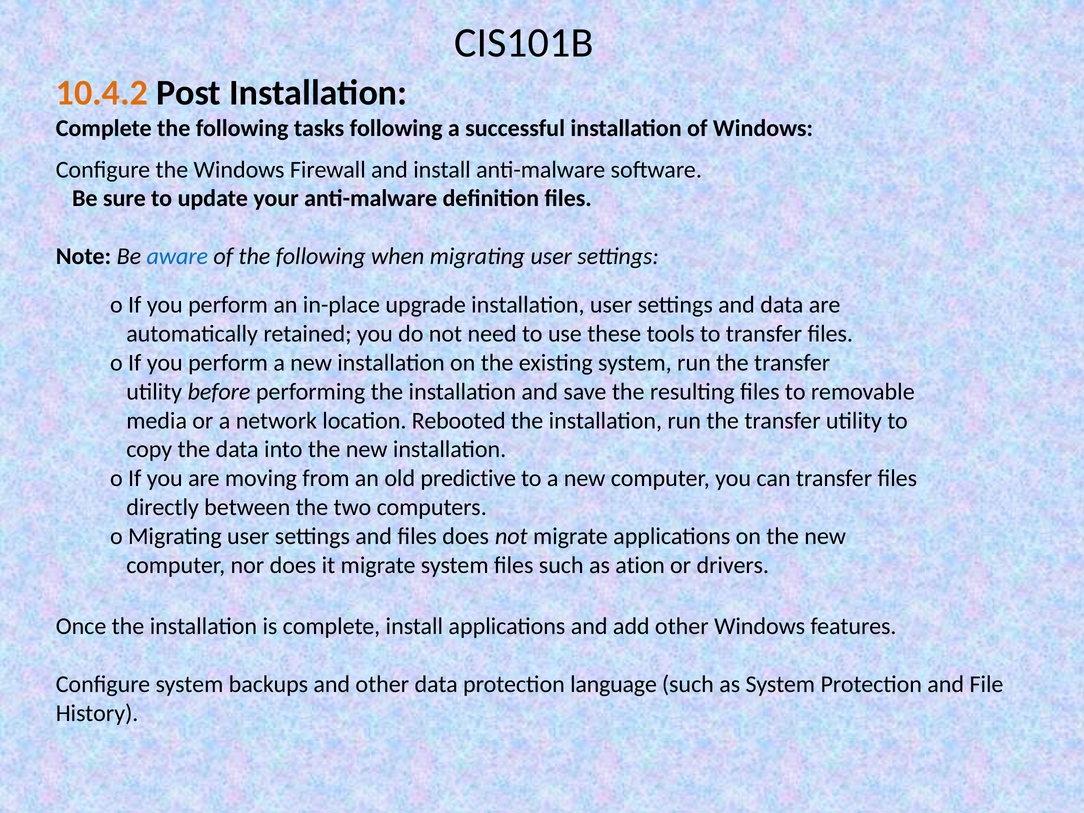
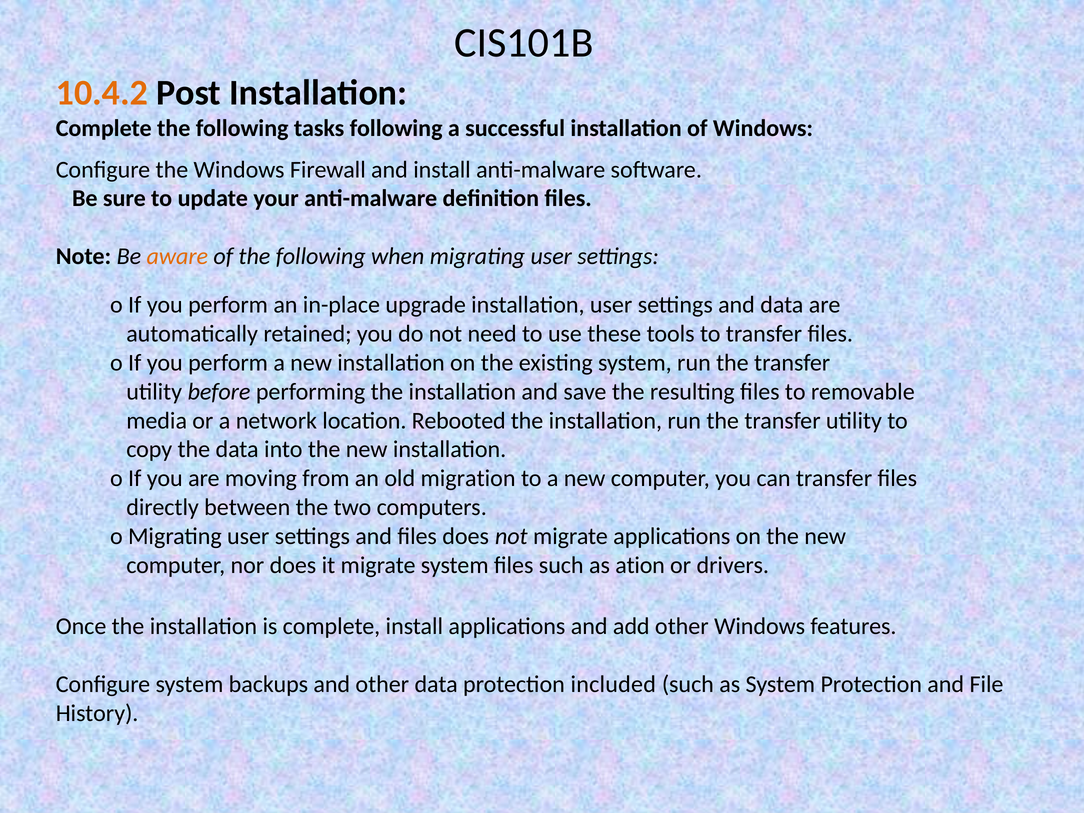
aware colour: blue -> orange
predictive: predictive -> migration
language: language -> included
